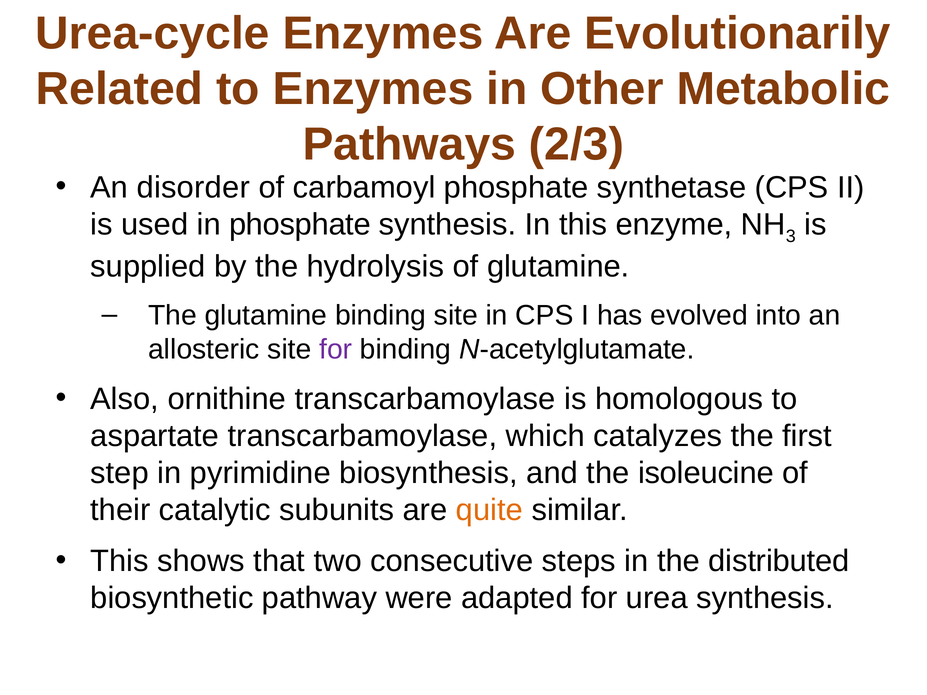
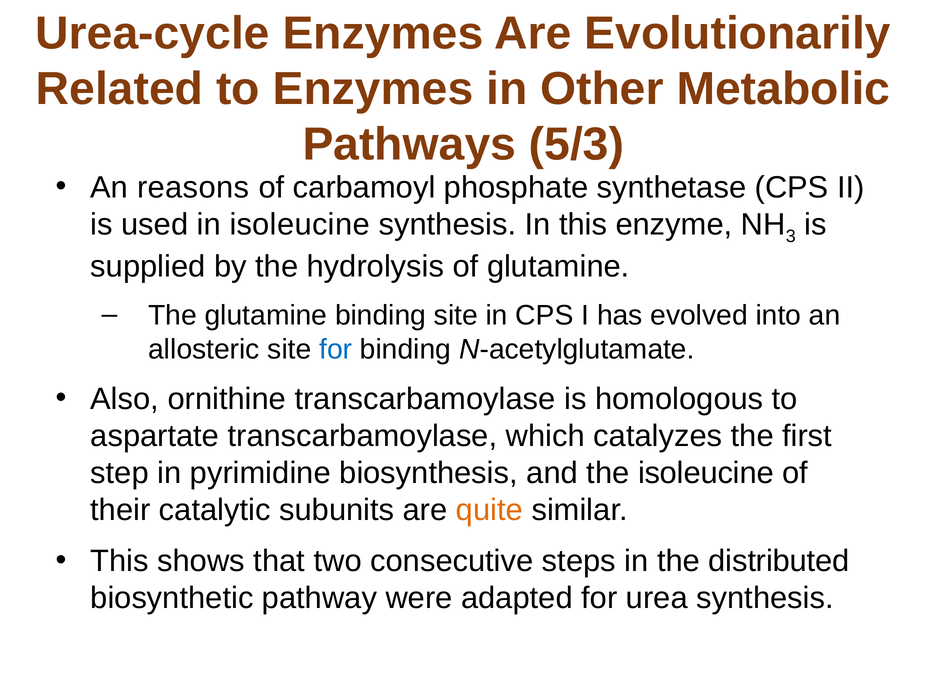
2/3: 2/3 -> 5/3
disorder: disorder -> reasons
in phosphate: phosphate -> isoleucine
for at (336, 349) colour: purple -> blue
